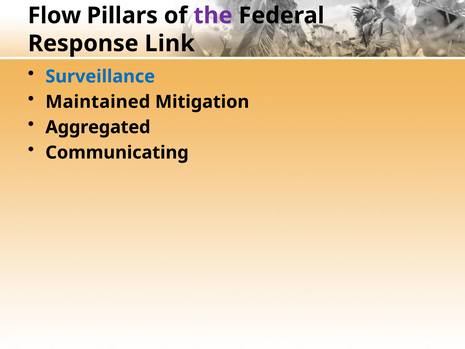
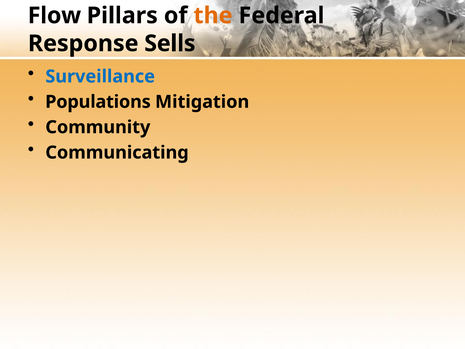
the colour: purple -> orange
Link: Link -> Sells
Maintained: Maintained -> Populations
Aggregated: Aggregated -> Community
